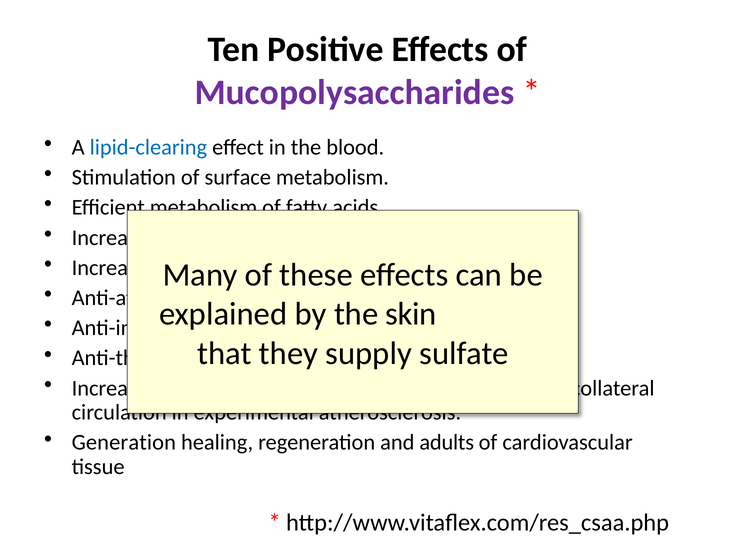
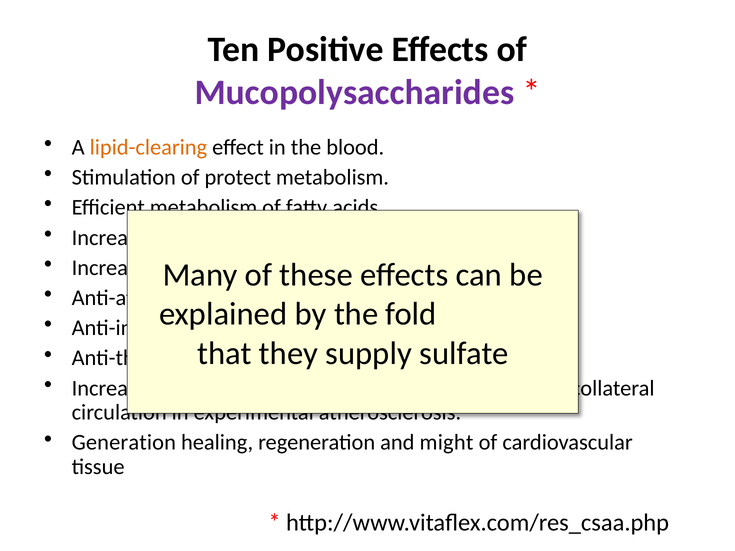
lipid-clearing colour: blue -> orange
surface: surface -> protect
skin: skin -> fold
adults: adults -> might
